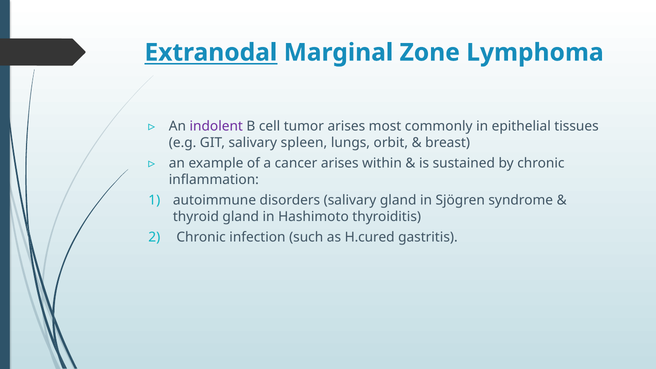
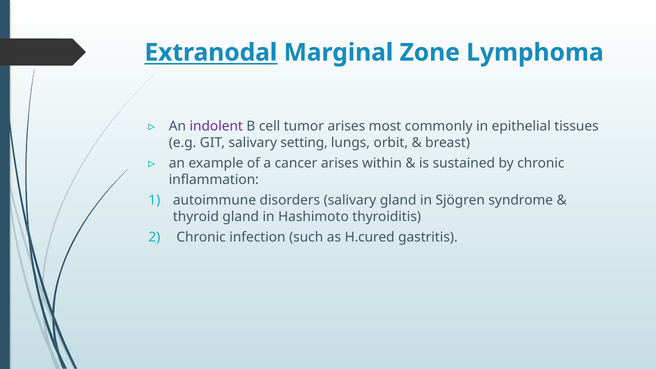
spleen: spleen -> setting
